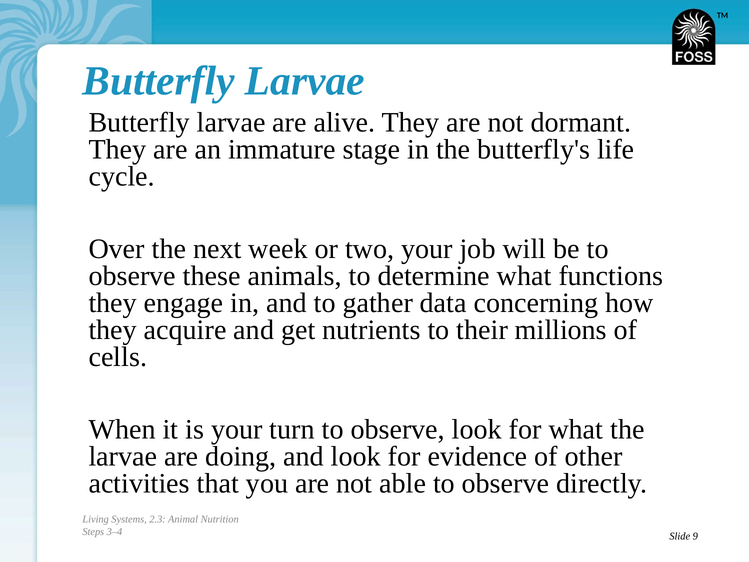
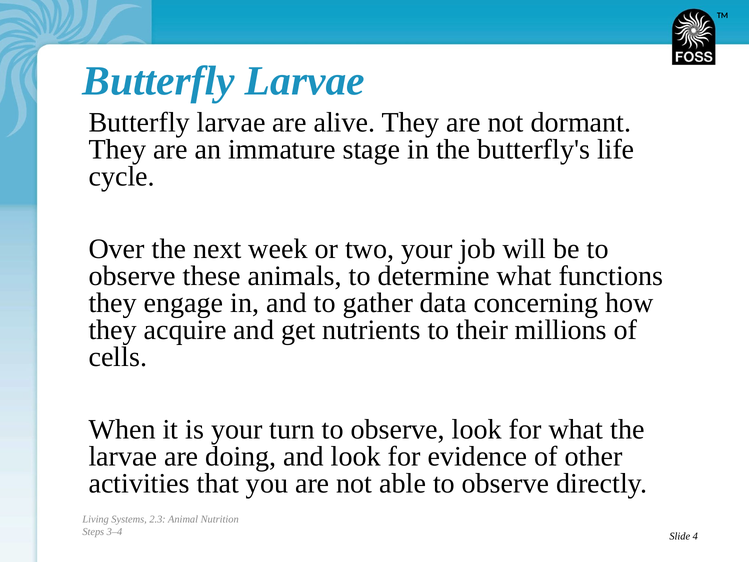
9: 9 -> 4
